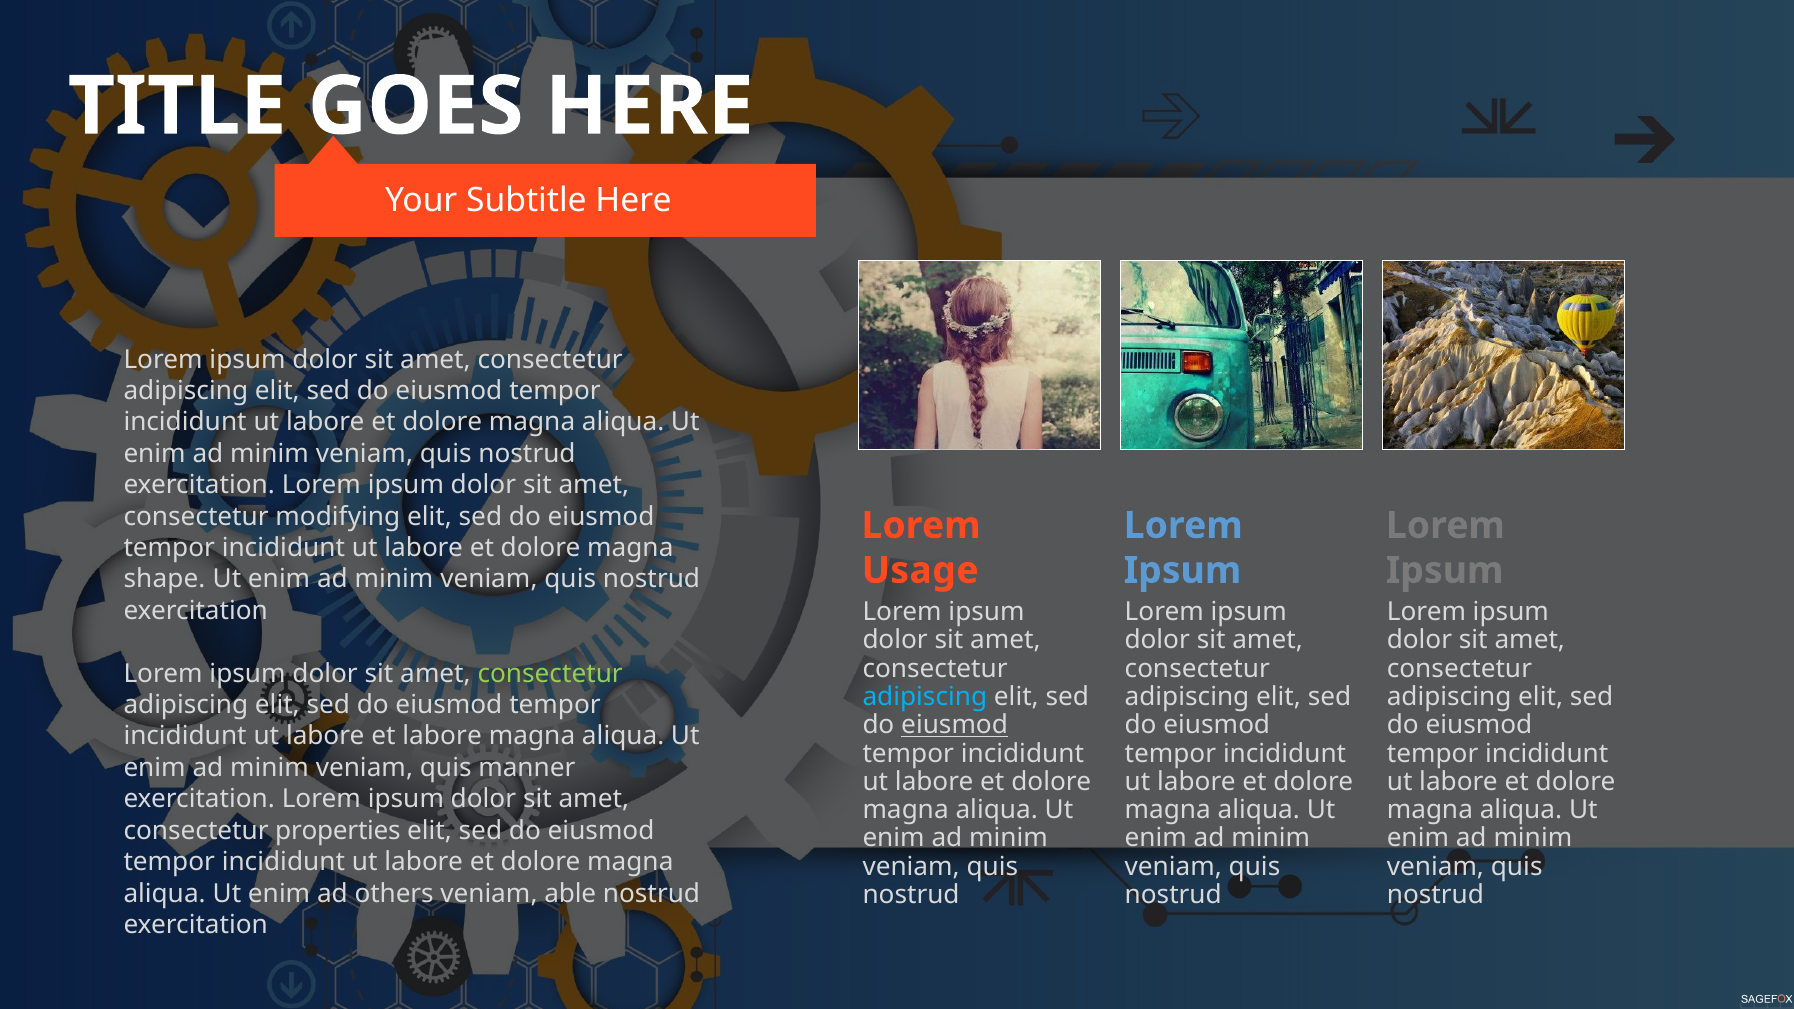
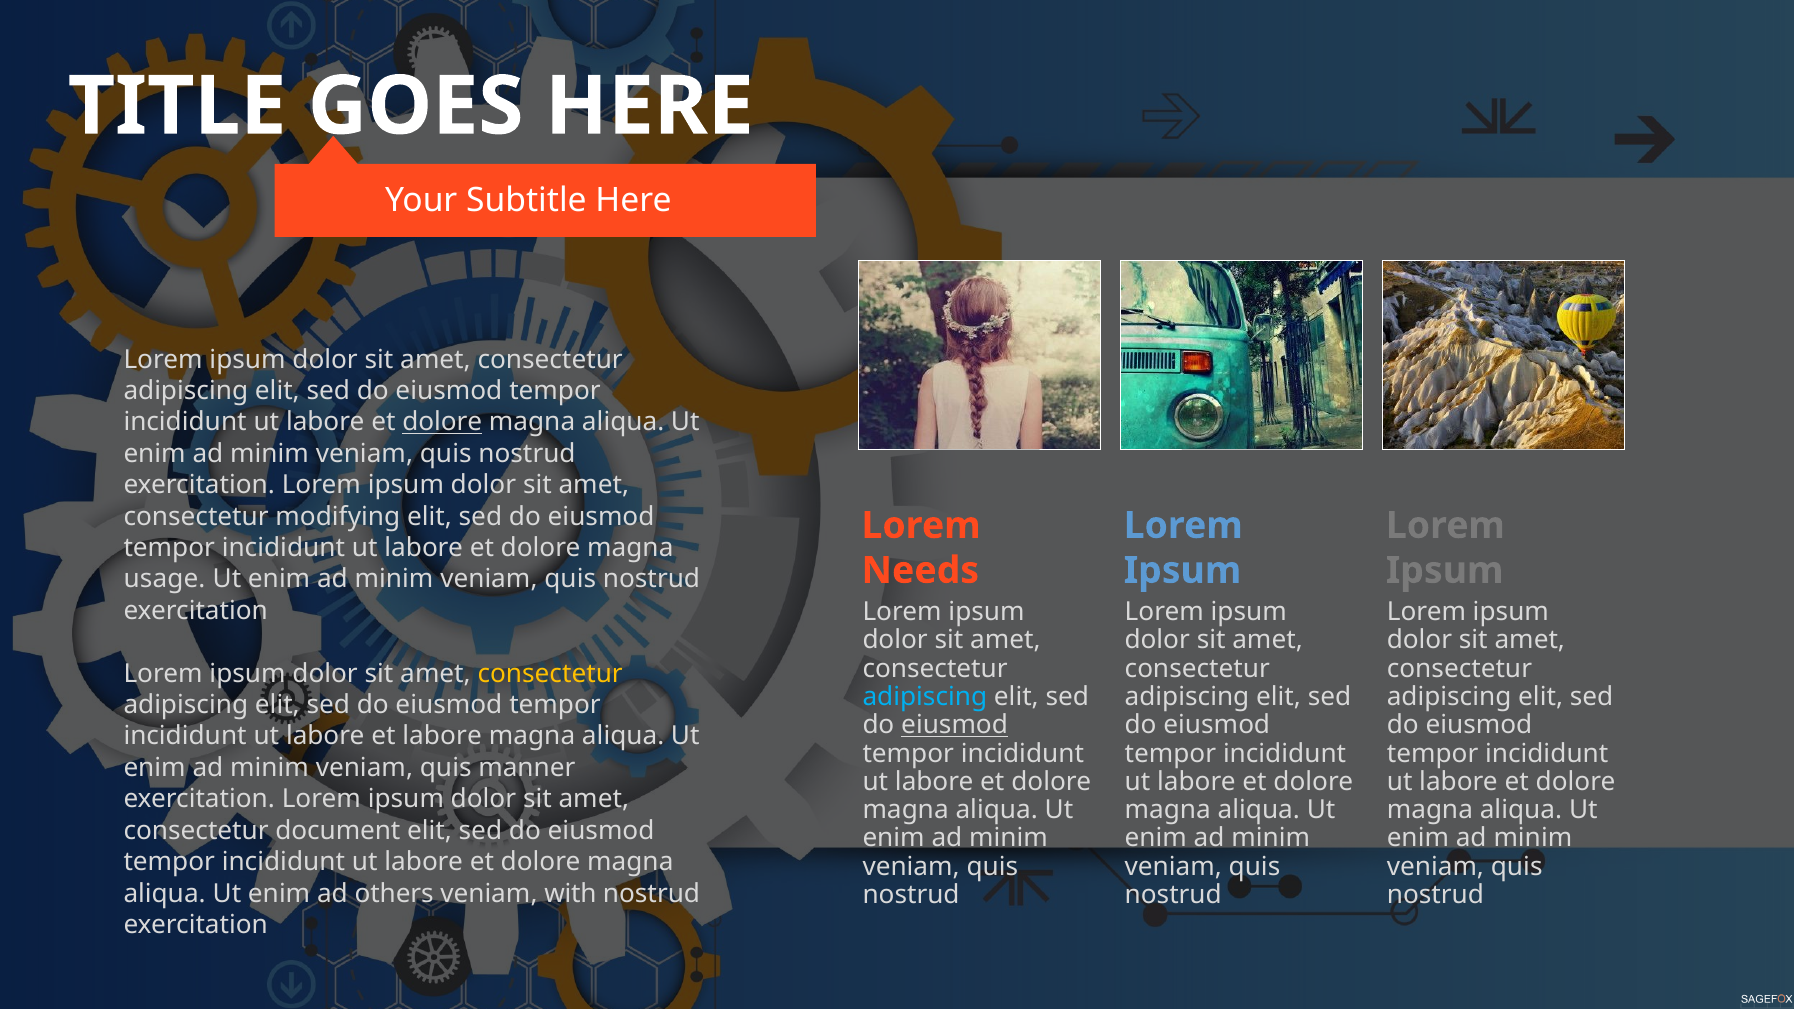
dolore at (442, 422) underline: none -> present
Usage: Usage -> Needs
shape: shape -> usage
consectetur at (550, 674) colour: light green -> yellow
properties: properties -> document
able: able -> with
